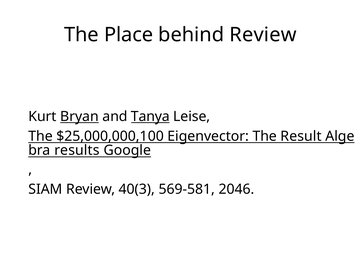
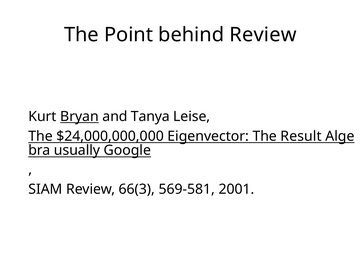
Place: Place -> Point
Tanya underline: present -> none
$25,000,000,100: $25,000,000,100 -> $24,000,000,000
results: results -> usually
40(3: 40(3 -> 66(3
2046: 2046 -> 2001
